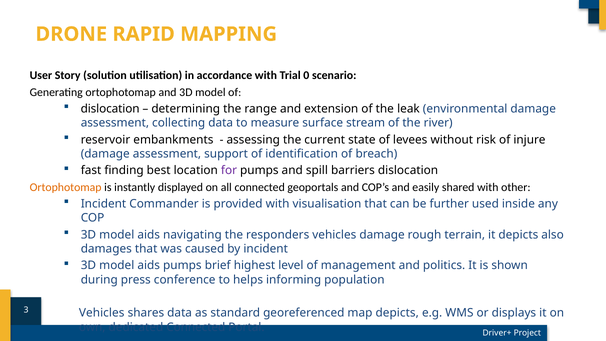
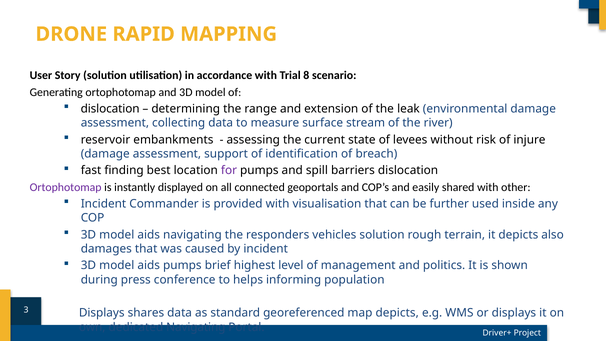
0: 0 -> 8
Ortophotomap at (66, 187) colour: orange -> purple
vehicles damage: damage -> solution
Vehicles at (102, 313): Vehicles -> Displays
dedicated Connected: Connected -> Navigating
